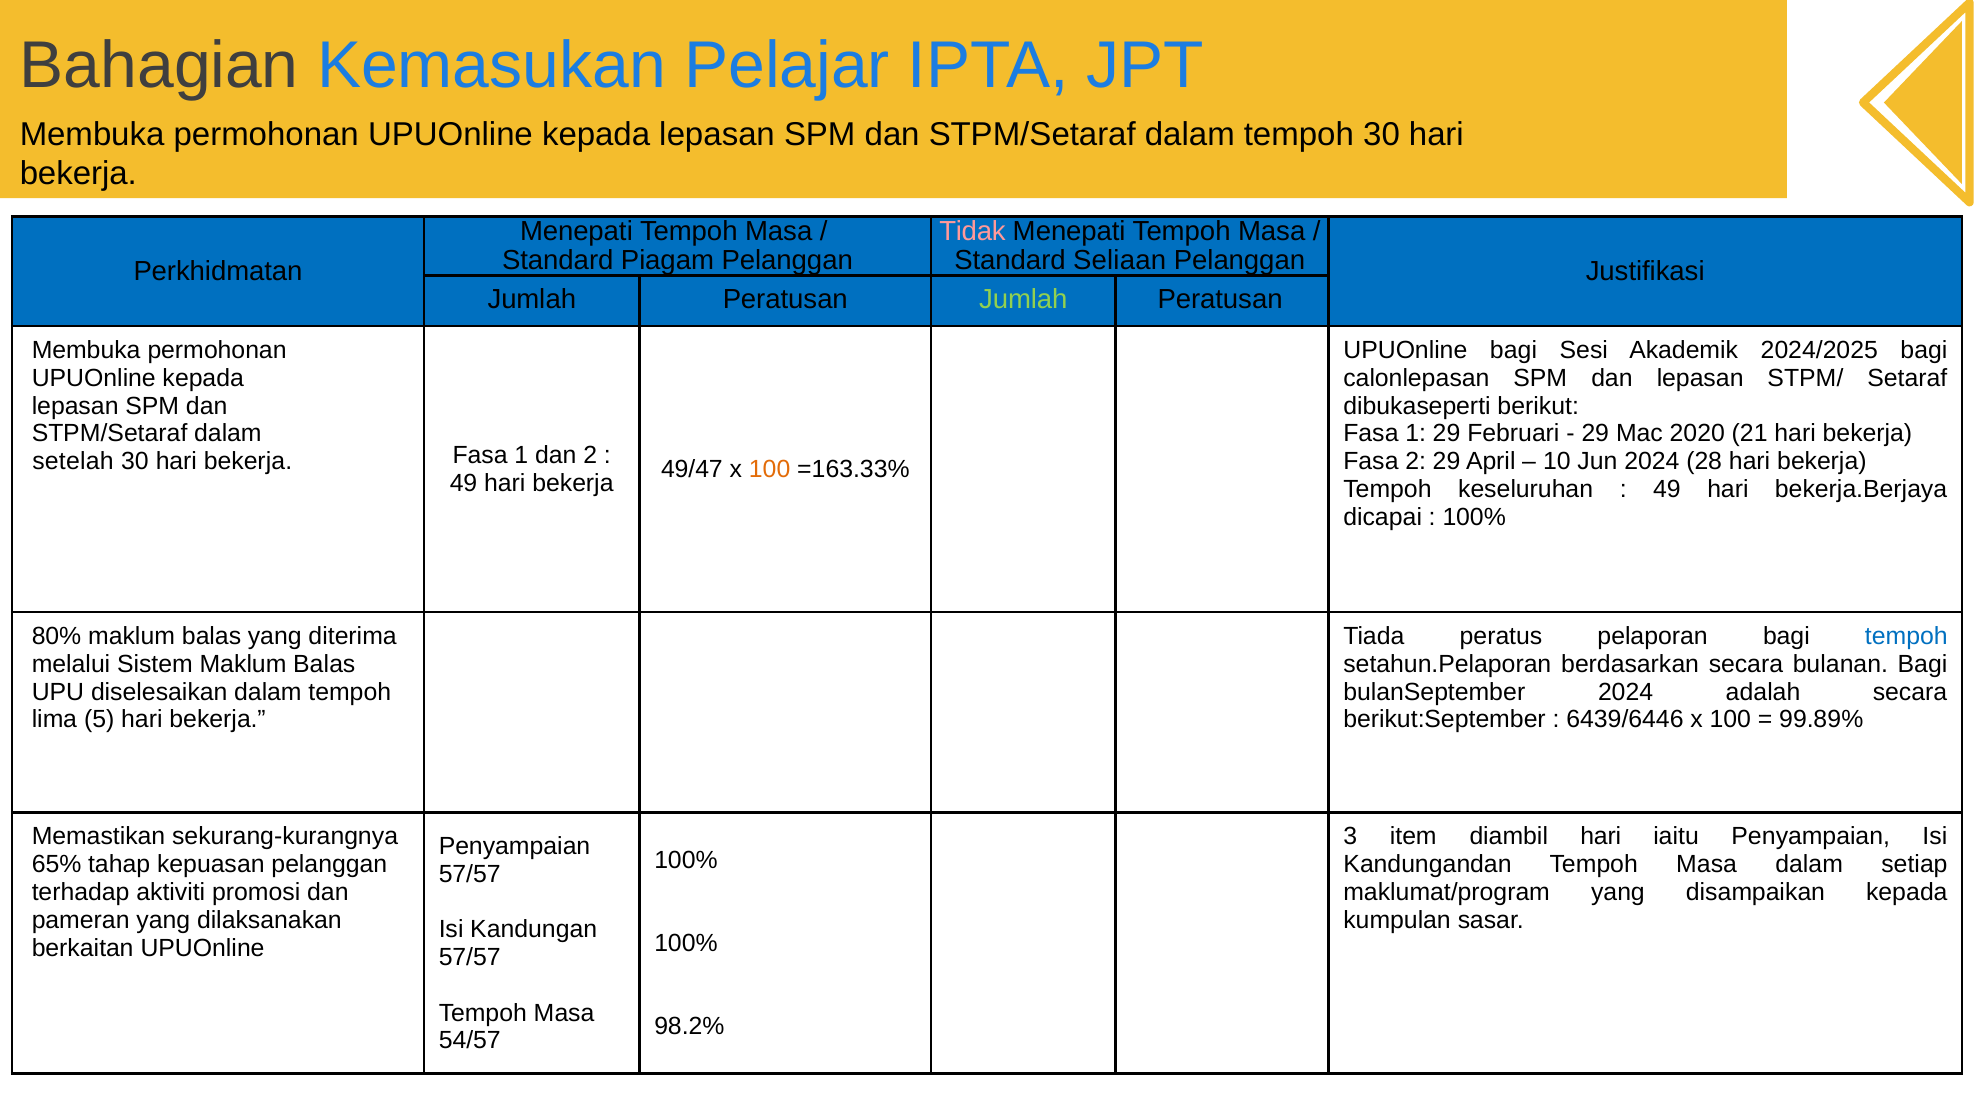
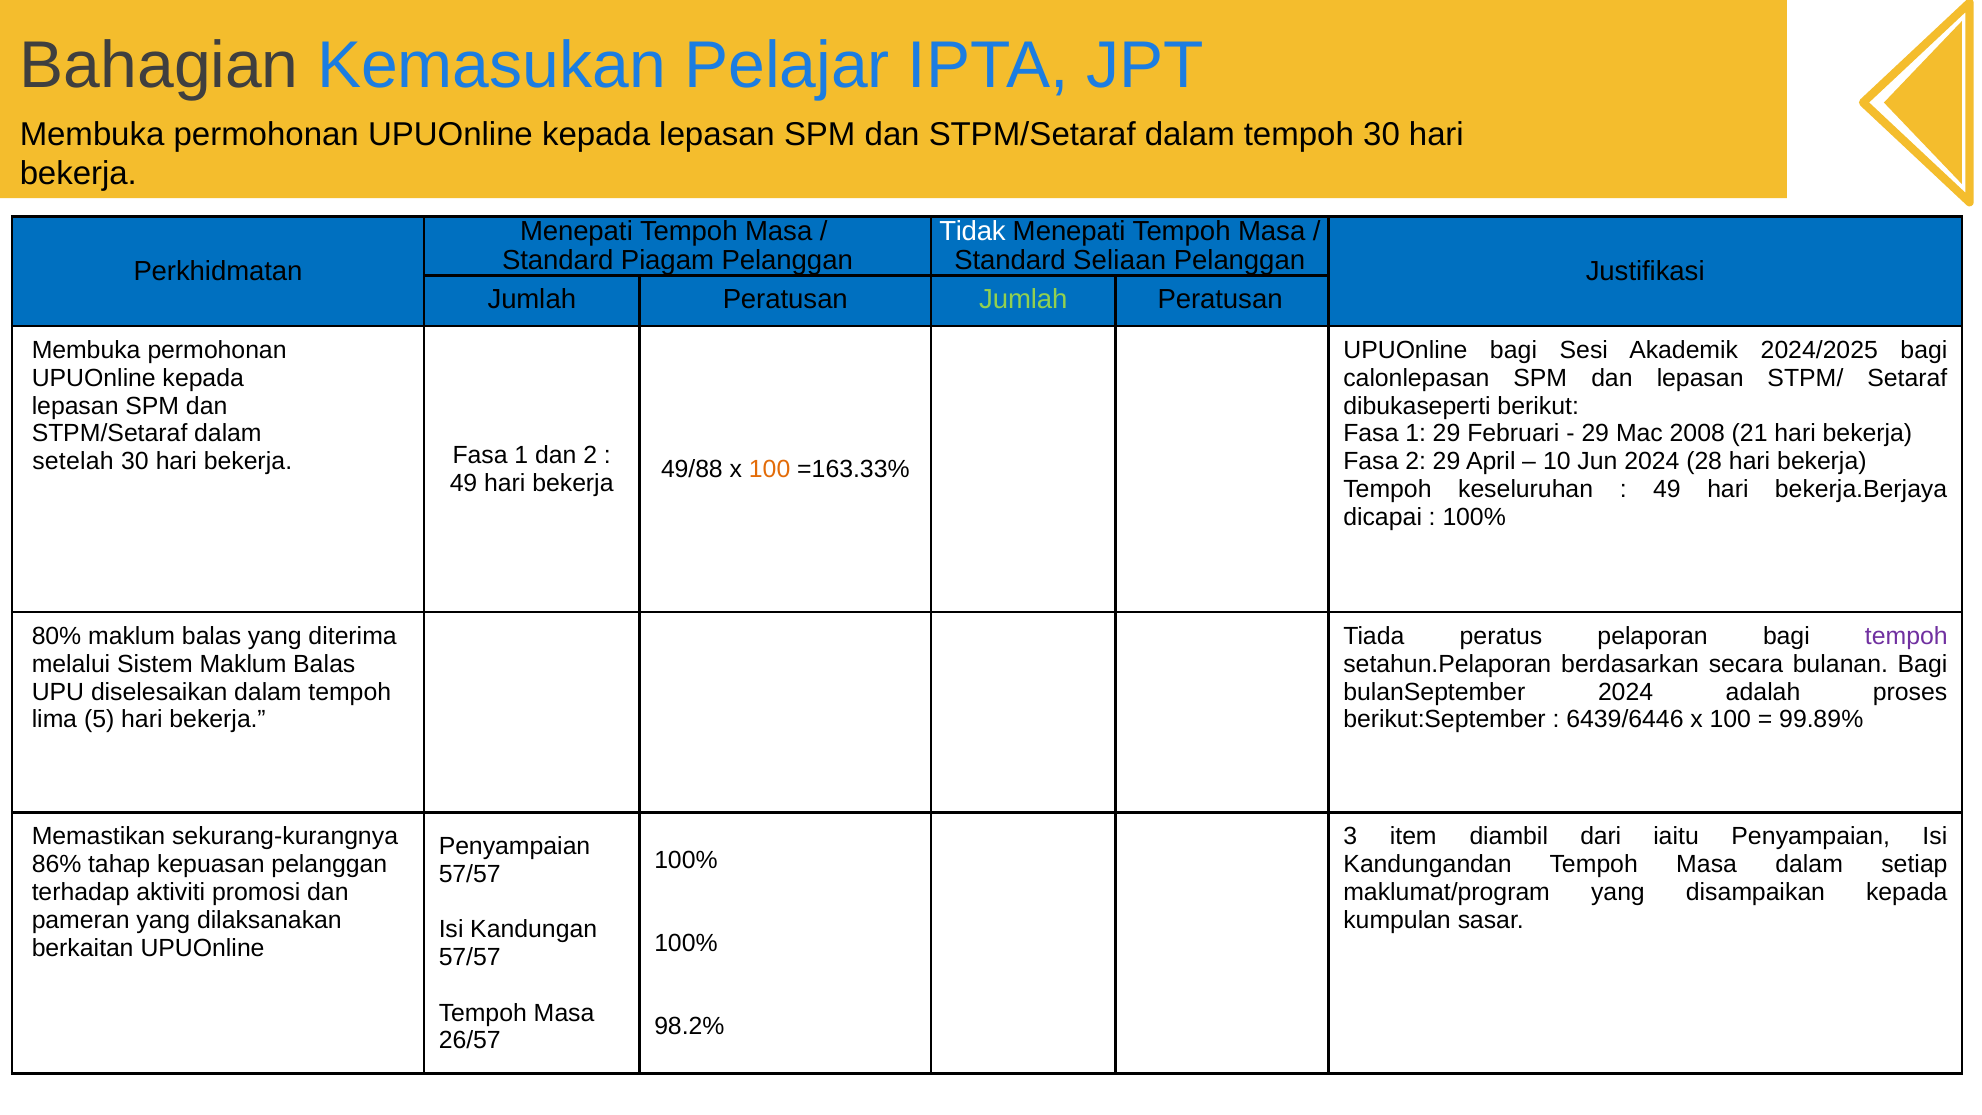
Tidak colour: pink -> white
2020: 2020 -> 2008
49/47: 49/47 -> 49/88
tempoh at (1906, 636) colour: blue -> purple
adalah secara: secara -> proses
diambil hari: hari -> dari
65%: 65% -> 86%
54/57: 54/57 -> 26/57
